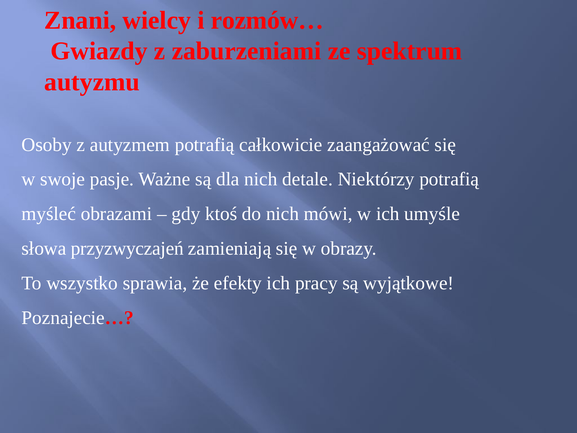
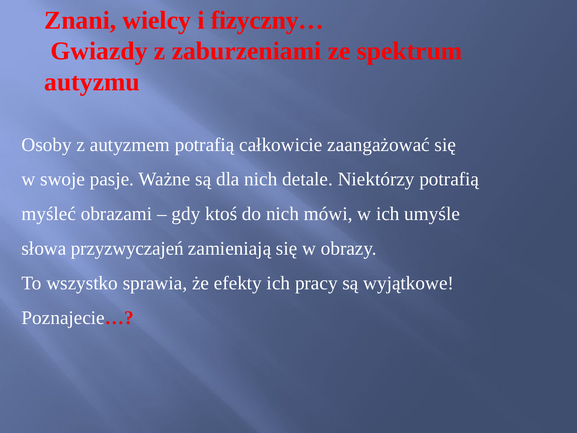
rozmów…: rozmów… -> fizyczny…
